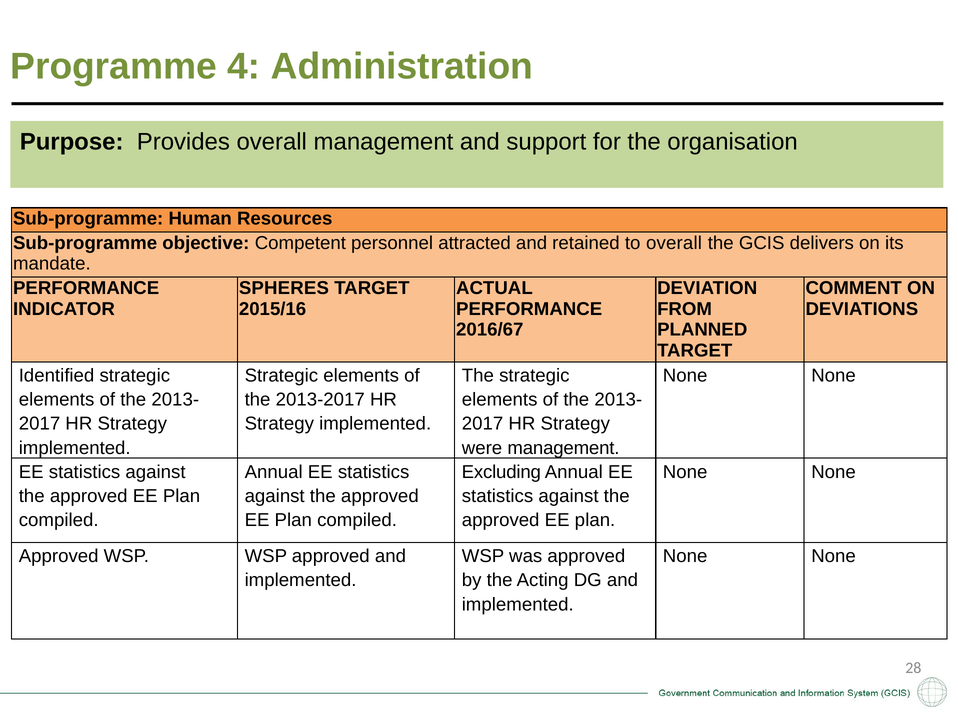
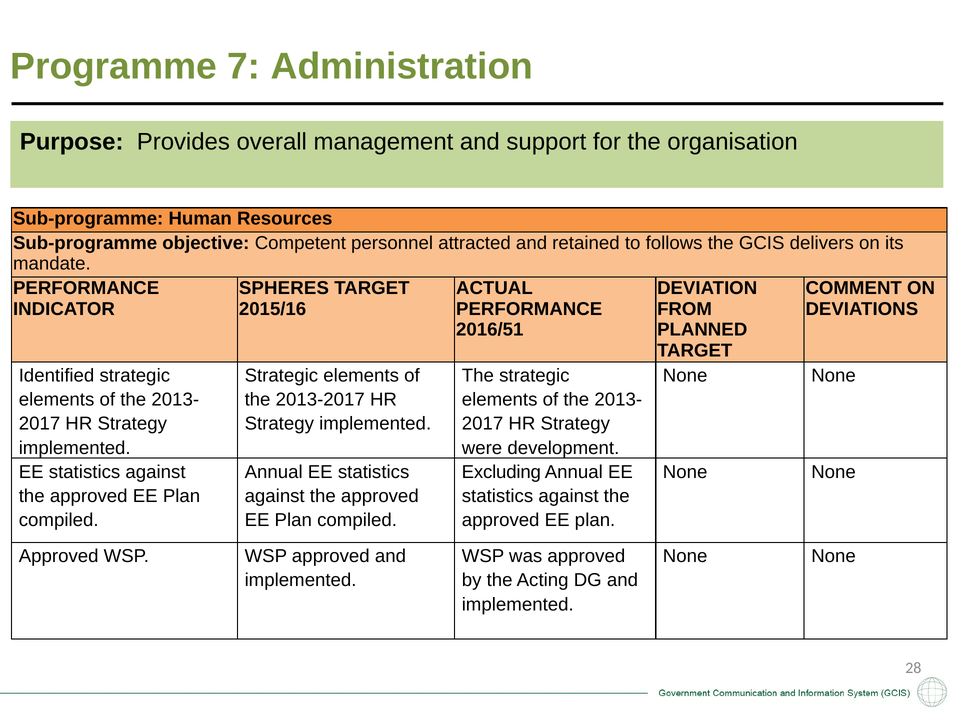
4: 4 -> 7
to overall: overall -> follows
2016/67: 2016/67 -> 2016/51
were management: management -> development
